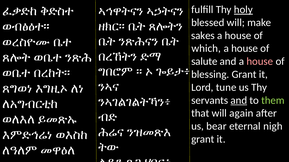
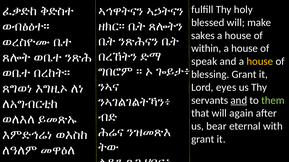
holy underline: present -> none
which: which -> within
salute: salute -> speak
house at (260, 62) colour: pink -> yellow
tune: tune -> eyes
nigh: nigh -> with
